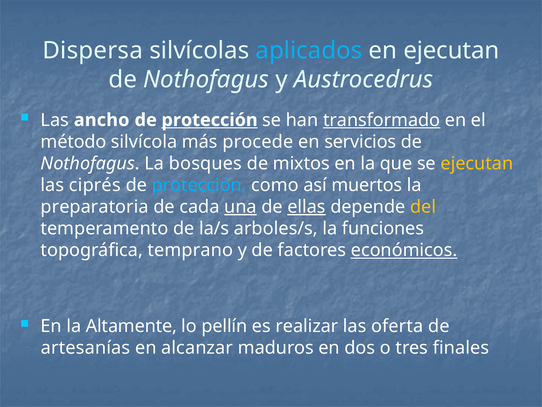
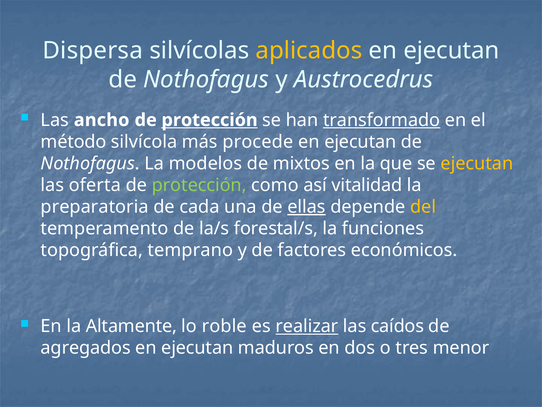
aplicados colour: light blue -> yellow
servicios at (360, 142): servicios -> ejecutan
bosques: bosques -> modelos
ciprés: ciprés -> oferta
protección at (199, 185) colour: light blue -> light green
muertos: muertos -> vitalidad
una underline: present -> none
arboles/s: arboles/s -> forestal/s
económicos underline: present -> none
pellín: pellín -> roble
realizar underline: none -> present
oferta: oferta -> caídos
artesanías: artesanías -> agregados
alcanzar at (197, 348): alcanzar -> ejecutan
finales: finales -> menor
